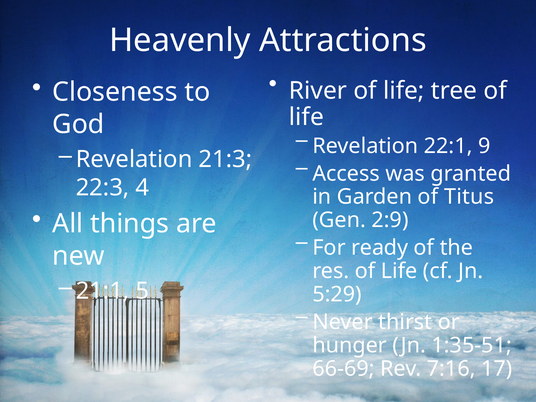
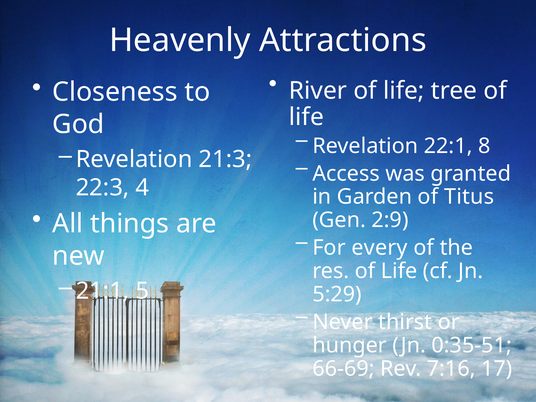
9: 9 -> 8
ready: ready -> every
1:35-51: 1:35-51 -> 0:35-51
